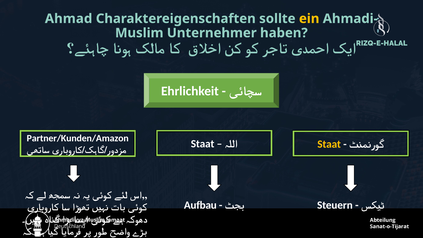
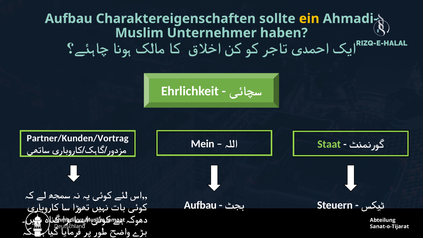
Ahmad at (69, 19): Ahmad -> Aufbau
Partner/Kunden/Amazon: Partner/Kunden/Amazon -> Partner/Kunden/Vortrag
Staat at (203, 144): Staat -> Mein
Staat at (329, 144) colour: yellow -> light green
